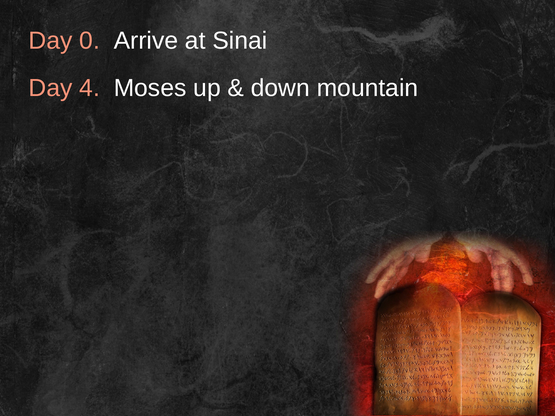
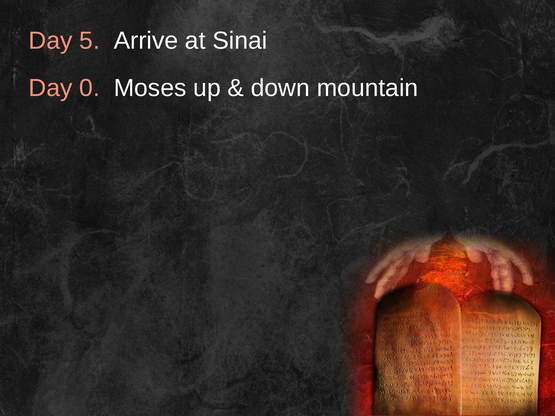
0: 0 -> 5
4: 4 -> 0
